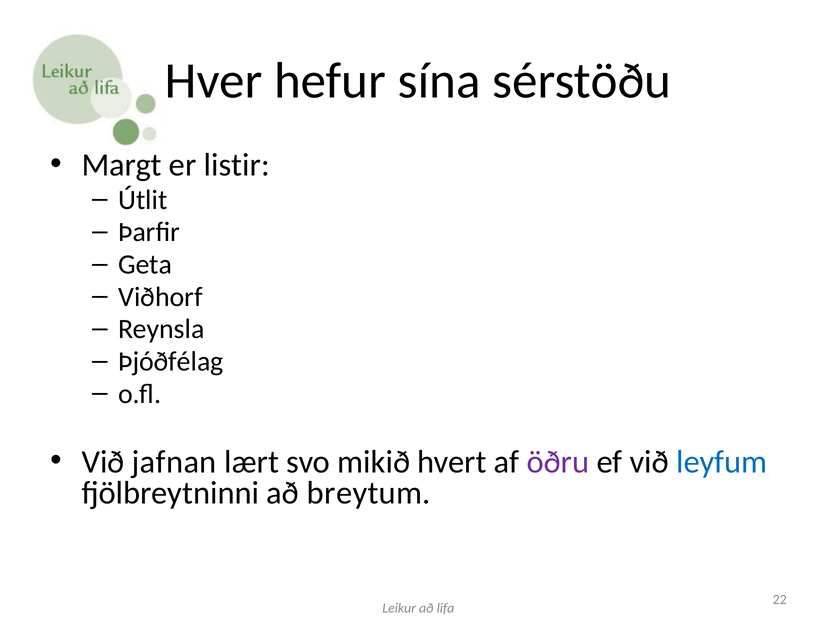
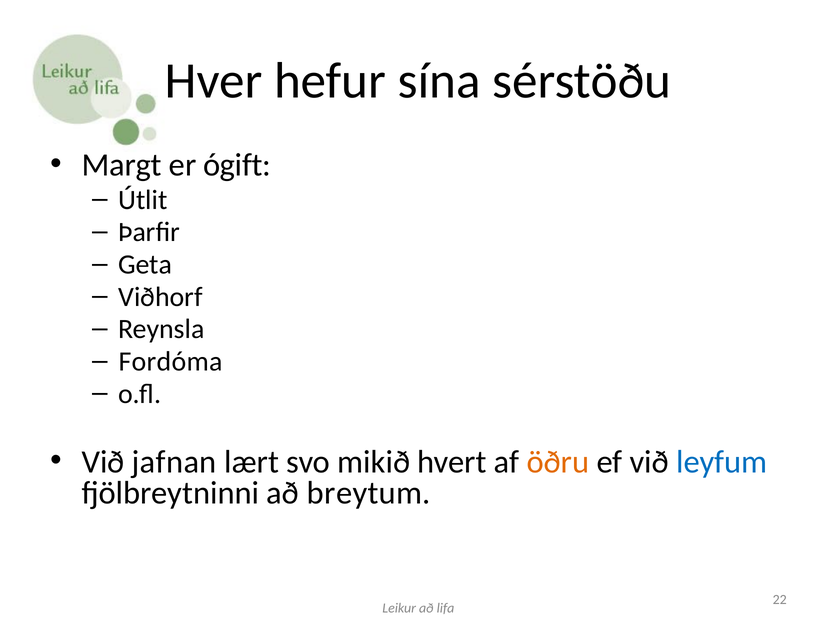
listir: listir -> ógift
Þjóðfélag: Þjóðfélag -> Fordóma
öðru colour: purple -> orange
